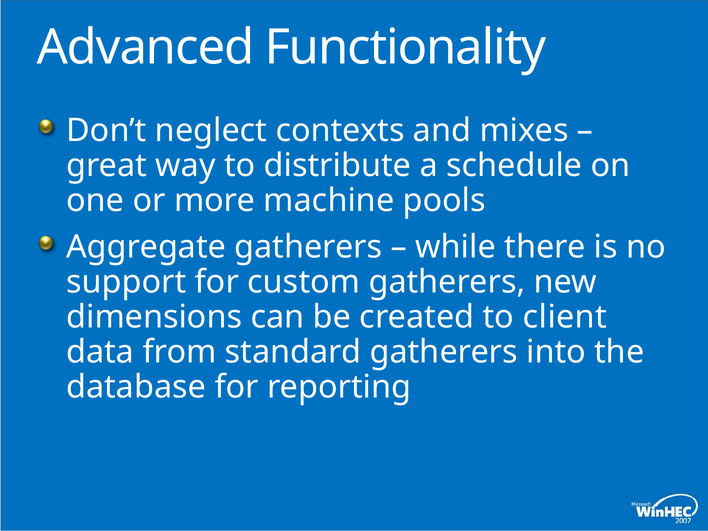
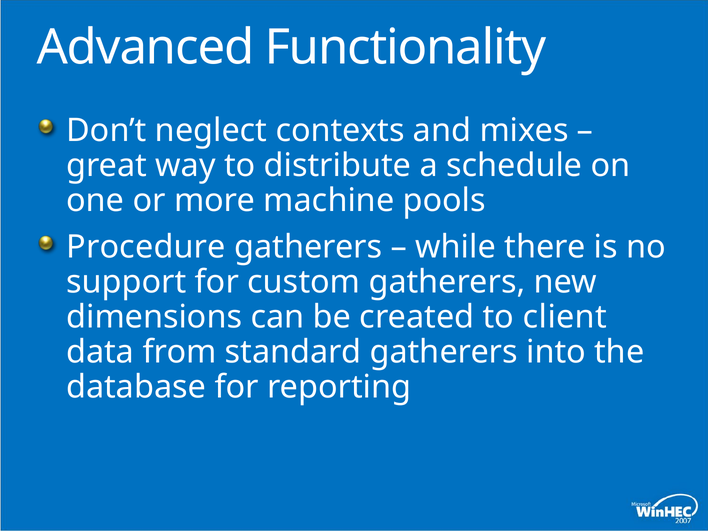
Aggregate: Aggregate -> Procedure
